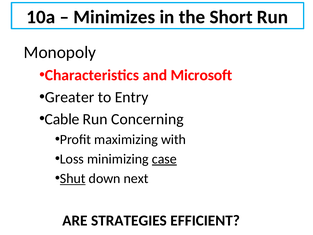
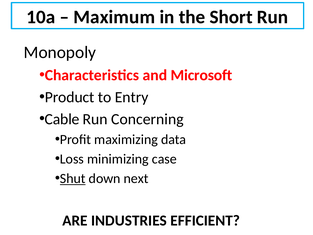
Minimizes: Minimizes -> Maximum
Greater: Greater -> Product
with: with -> data
case underline: present -> none
STRATEGIES: STRATEGIES -> INDUSTRIES
